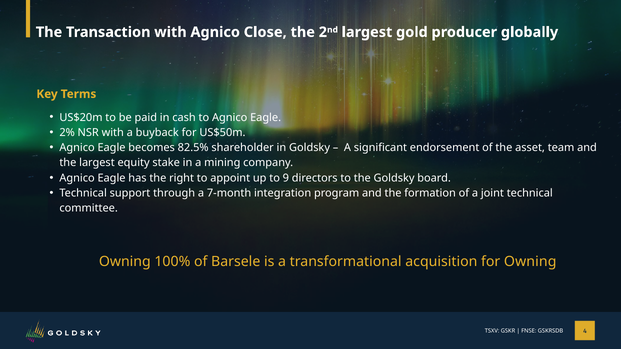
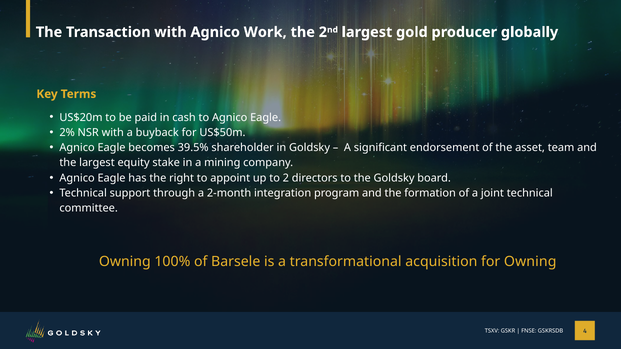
Close: Close -> Work
82.5%: 82.5% -> 39.5%
to 9: 9 -> 2
7-month: 7-month -> 2-month
